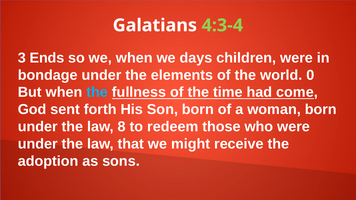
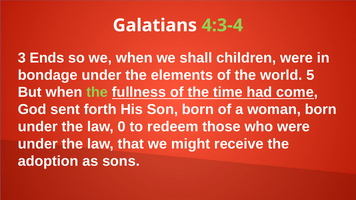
days: days -> shall
0: 0 -> 5
the at (97, 92) colour: light blue -> light green
8: 8 -> 0
